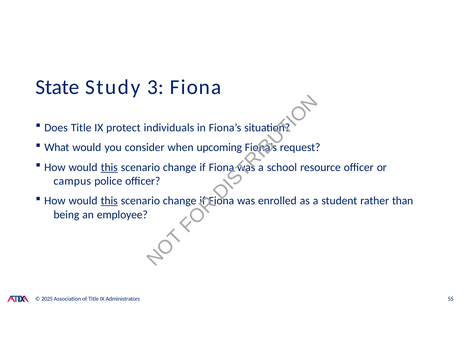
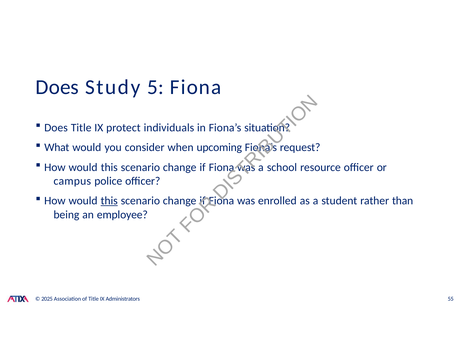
State at (57, 87): State -> Does
3: 3 -> 5
this at (109, 167) underline: present -> none
